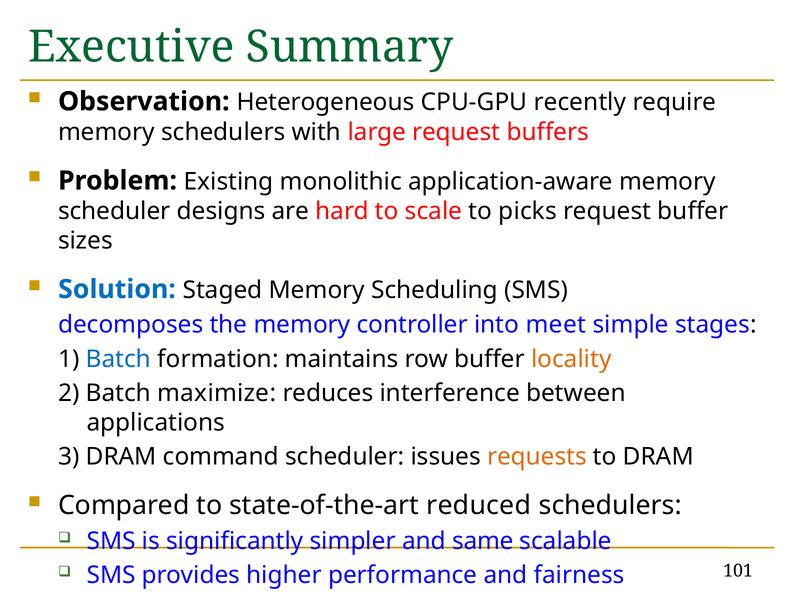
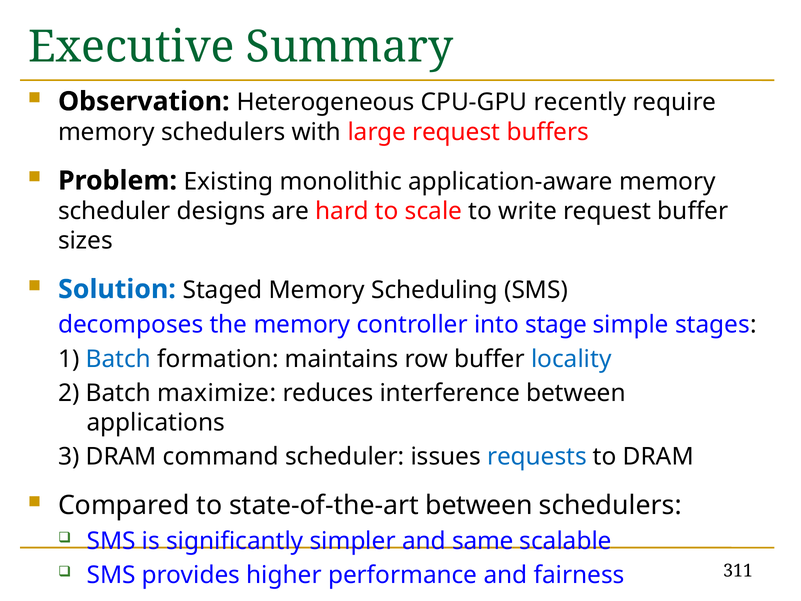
picks: picks -> write
meet: meet -> stage
locality colour: orange -> blue
requests colour: orange -> blue
state-of-the-art reduced: reduced -> between
101: 101 -> 311
